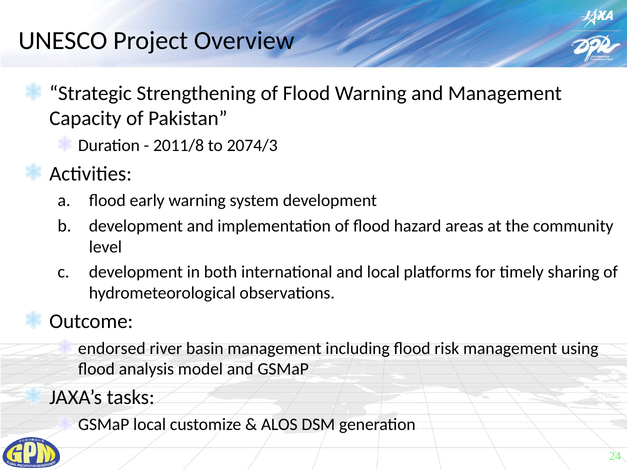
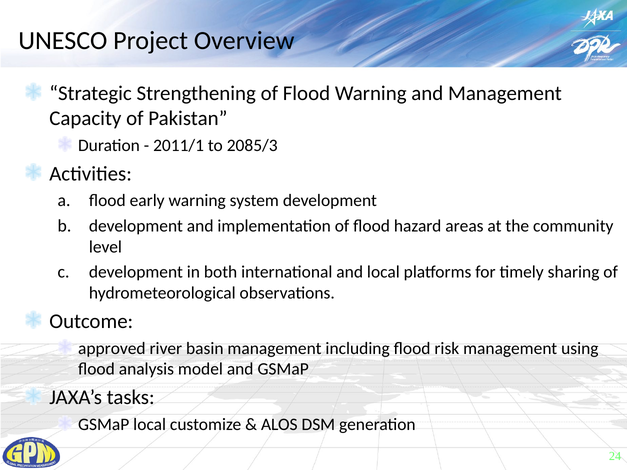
2011/8: 2011/8 -> 2011/1
2074/3: 2074/3 -> 2085/3
endorsed: endorsed -> approved
